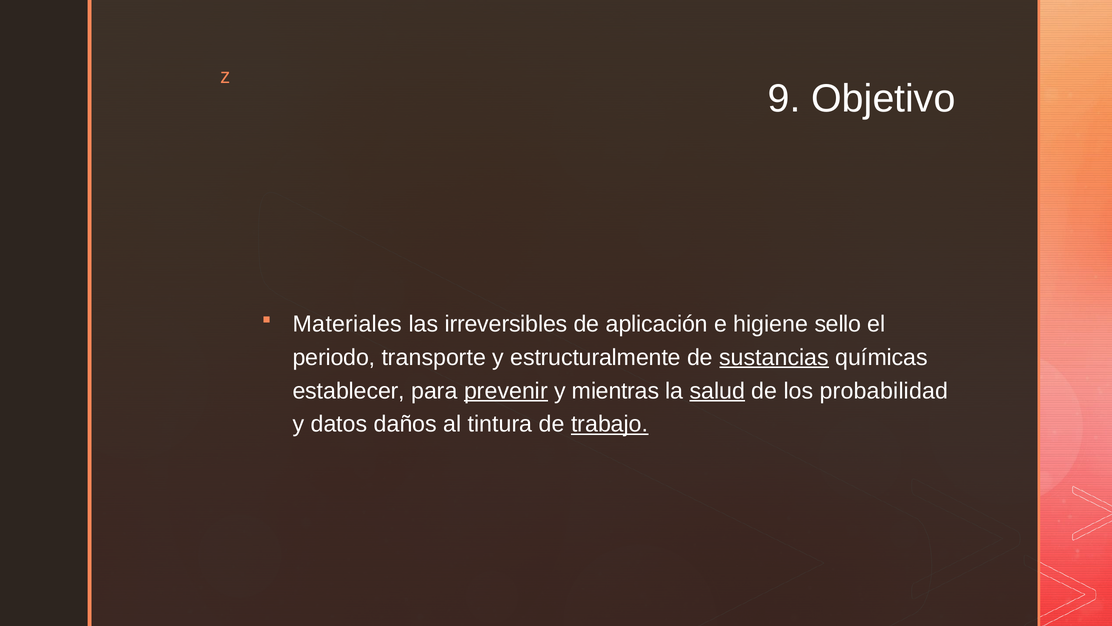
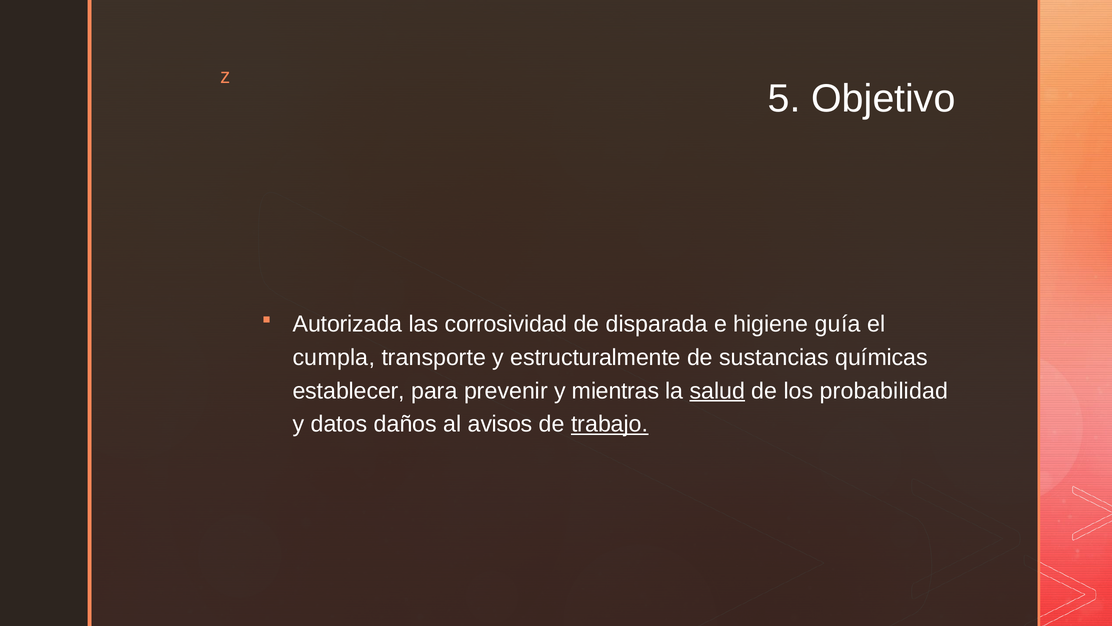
9: 9 -> 5
Materiales: Materiales -> Autorizada
irreversibles: irreversibles -> corrosividad
aplicación: aplicación -> disparada
sello: sello -> guía
periodo: periodo -> cumpla
sustancias underline: present -> none
prevenir underline: present -> none
tintura: tintura -> avisos
